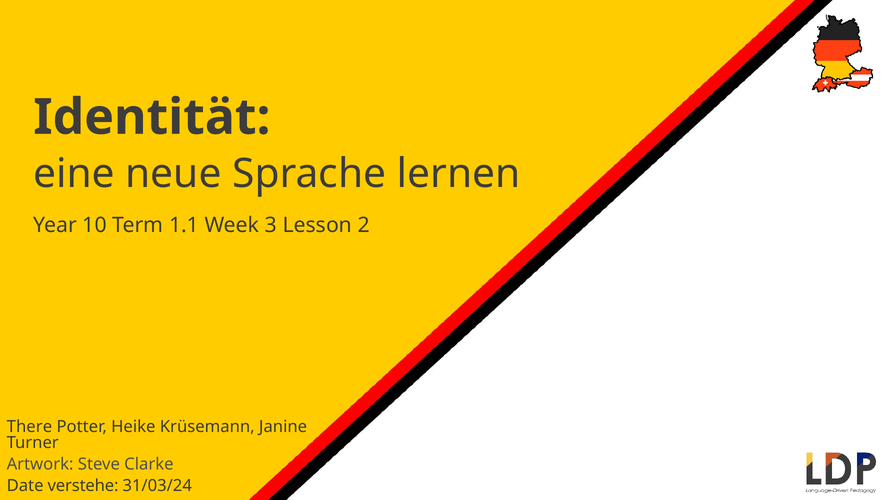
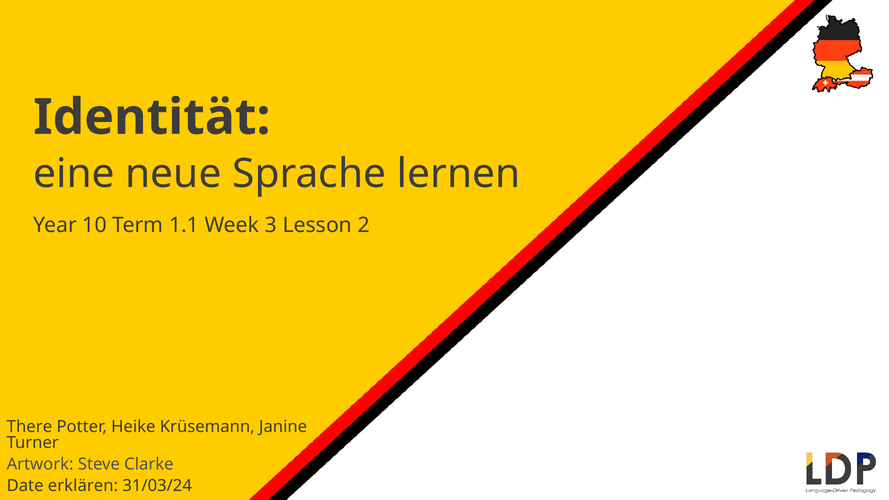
verstehe: verstehe -> erklären
